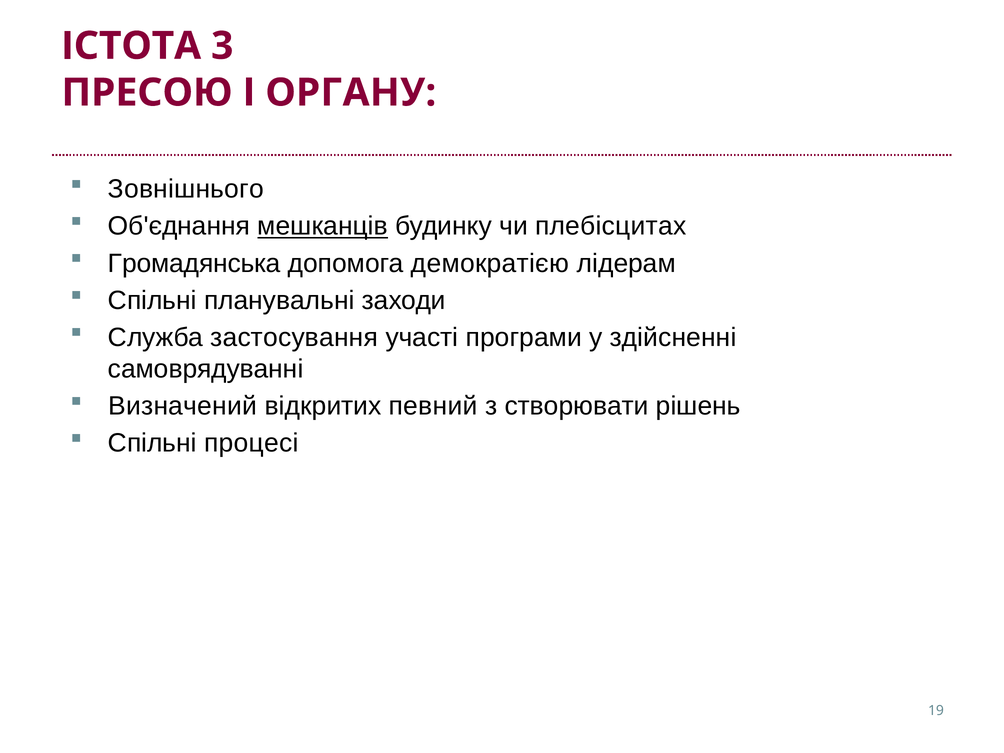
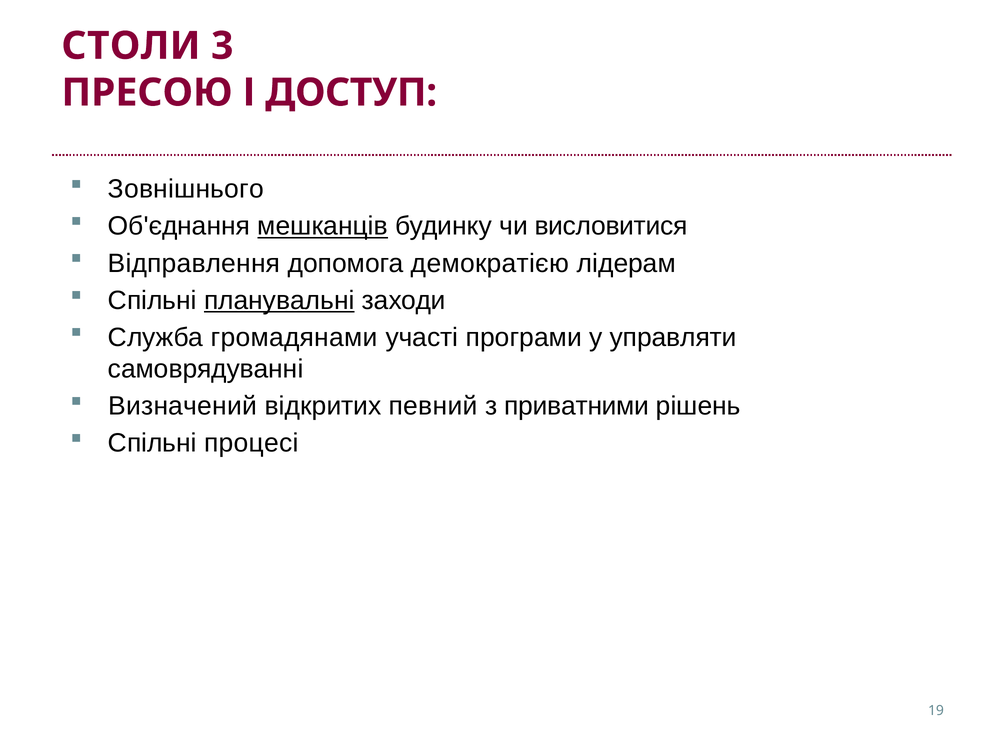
ІСТОТА: ІСТОТА -> СТОЛИ
ОРГАНУ: ОРГАНУ -> ДОСТУП
плебісцитах: плебісцитах -> висловитися
Громадянська: Громадянська -> Відправлення
планувальні underline: none -> present
застосування: застосування -> громадянами
здійсненні: здійсненні -> управляти
створювати: створювати -> приватними
